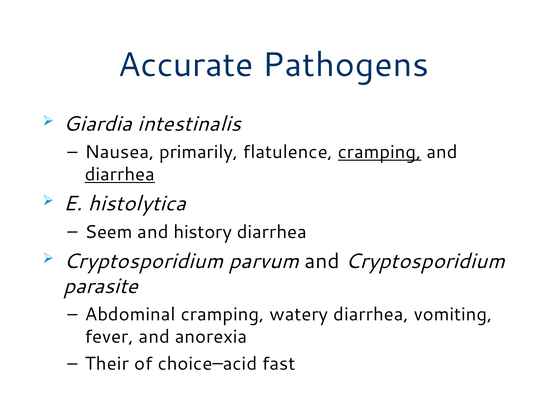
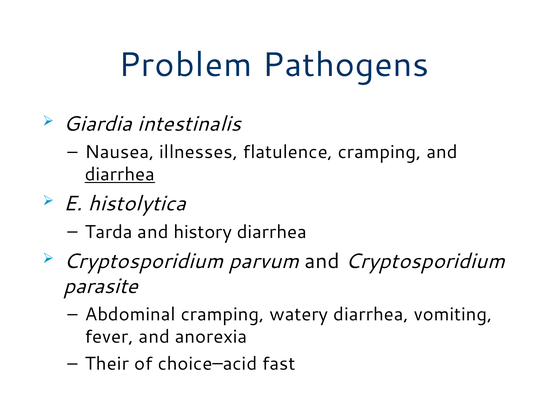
Accurate: Accurate -> Problem
primarily: primarily -> illnesses
cramping at (380, 152) underline: present -> none
Seem: Seem -> Tarda
